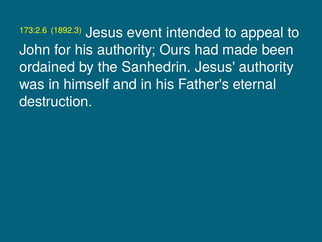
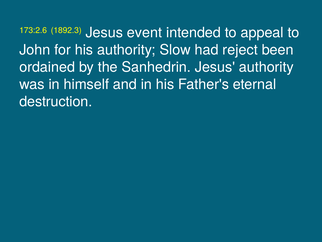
Ours: Ours -> Slow
made: made -> reject
